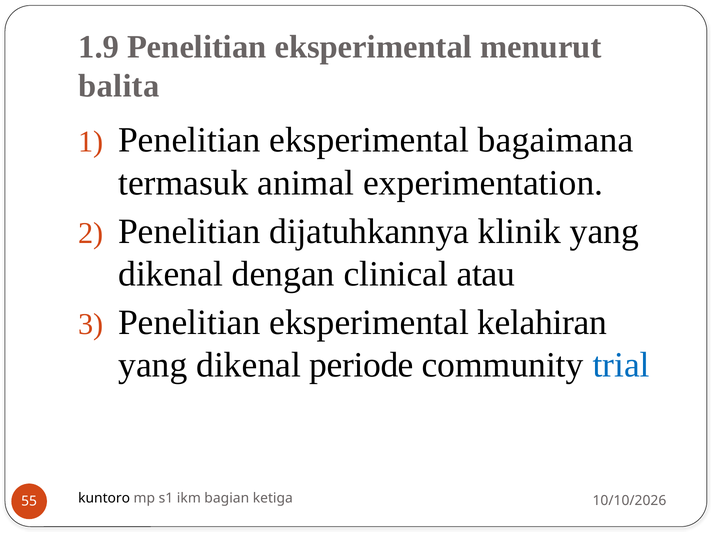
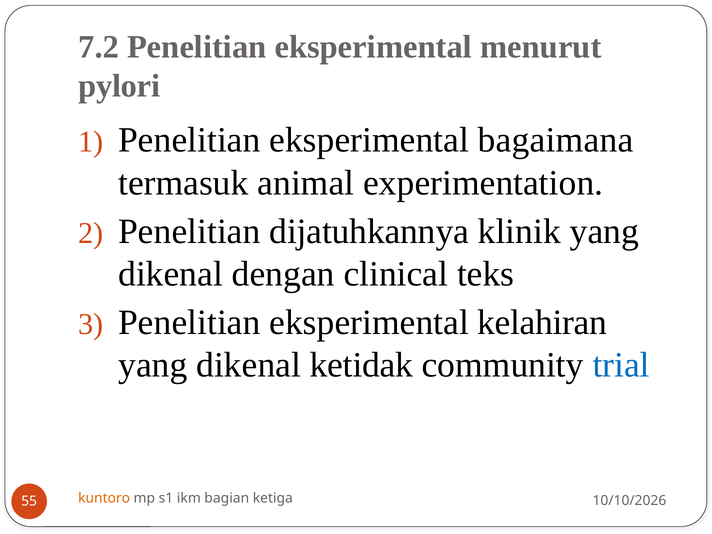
1.9: 1.9 -> 7.2
balita: balita -> pylori
atau: atau -> teks
periode: periode -> ketidak
kuntoro colour: black -> orange
